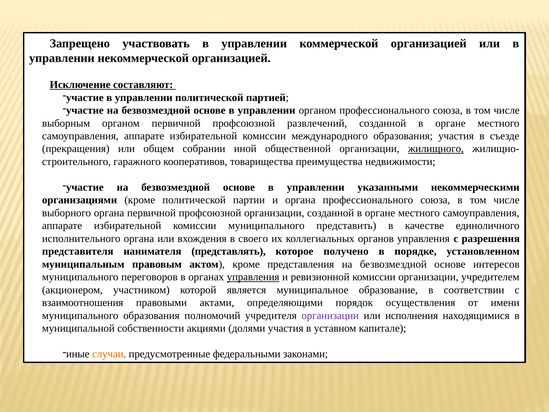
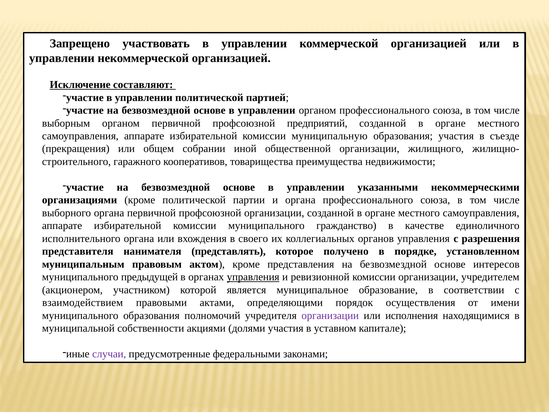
развлечений: развлечений -> предприятий
международного: международного -> муниципальную
жилищного underline: present -> none
представить: представить -> гражданство
переговоров: переговоров -> предыдущей
взаимоотношения: взаимоотношения -> взаимодействием
случаи colour: orange -> purple
